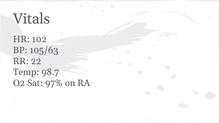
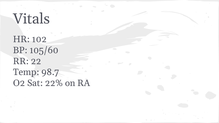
105/63: 105/63 -> 105/60
97%: 97% -> 22%
